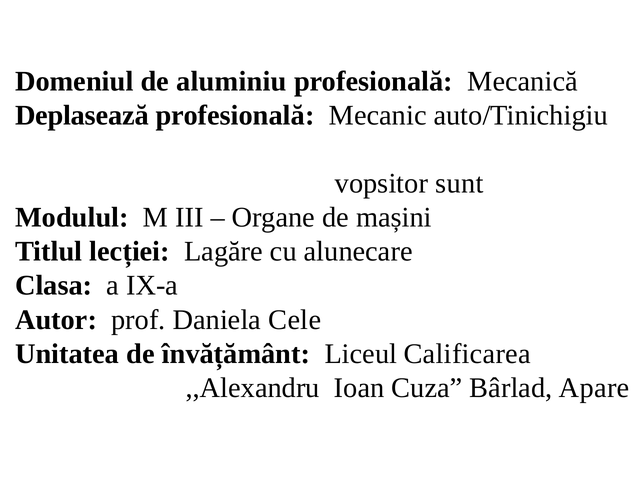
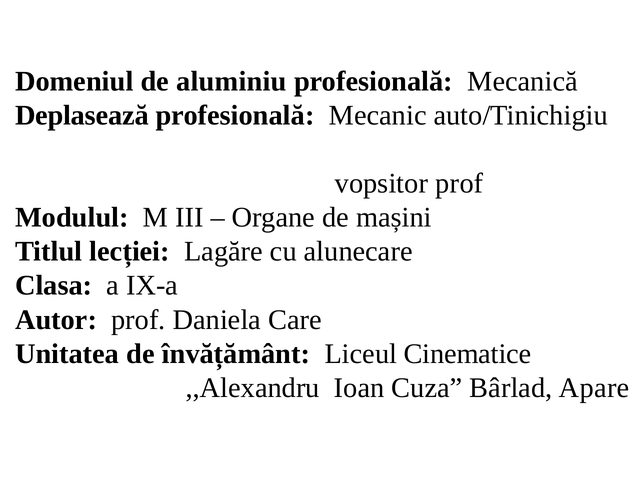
vopsitor sunt: sunt -> prof
Cele: Cele -> Care
Calificarea: Calificarea -> Cinematice
